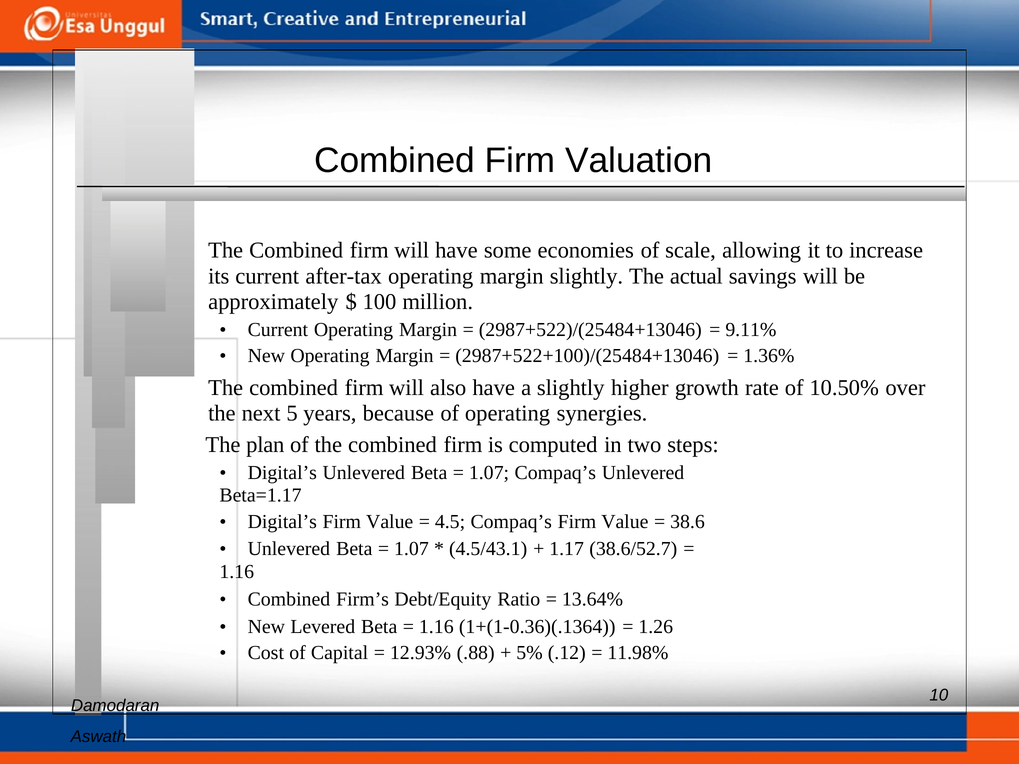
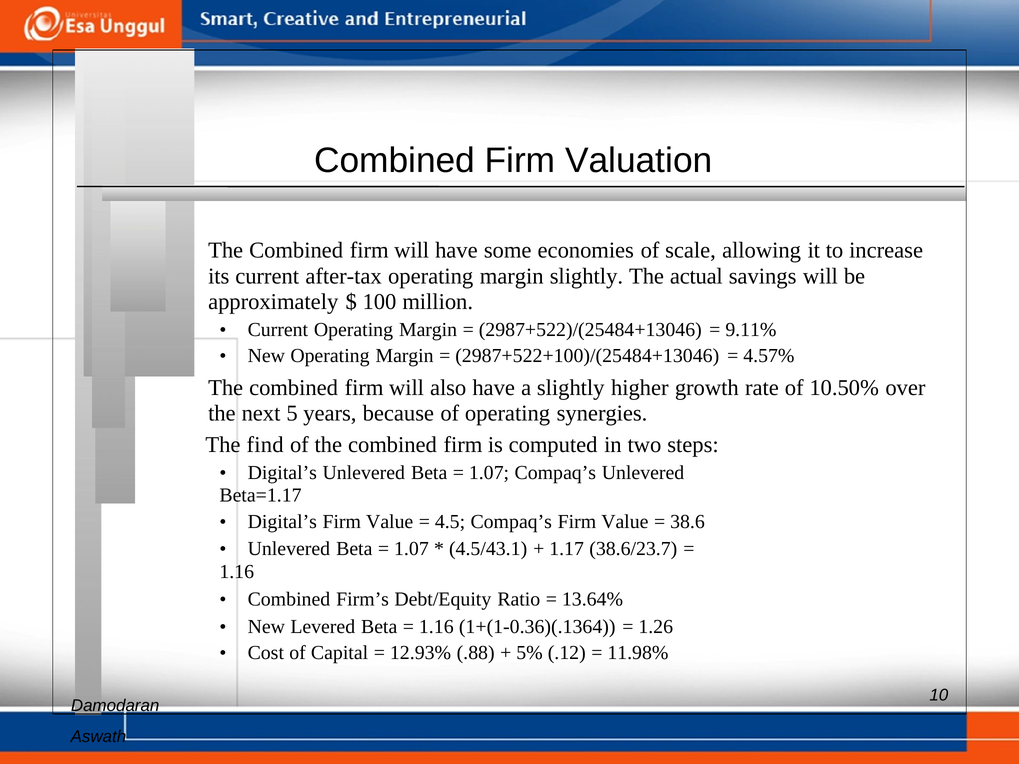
1.36%: 1.36% -> 4.57%
plan: plan -> find
38.6/52.7: 38.6/52.7 -> 38.6/23.7
